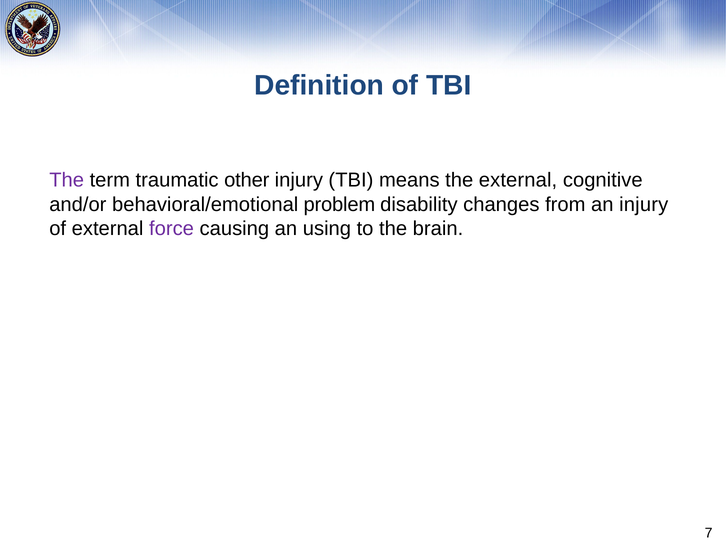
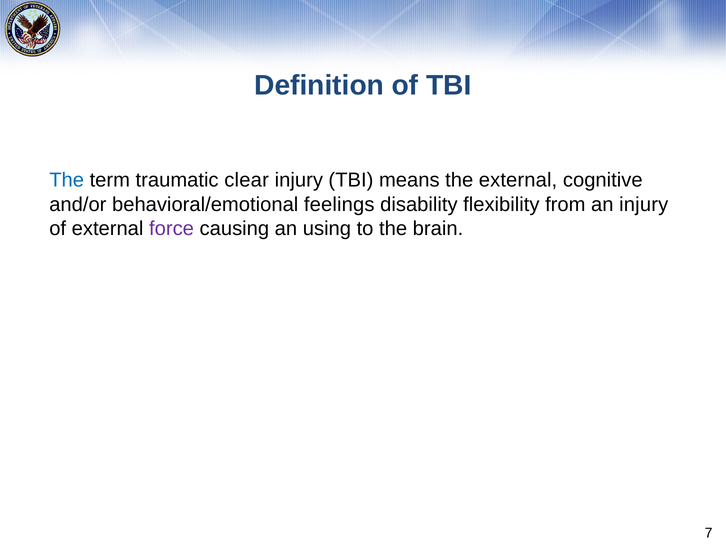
The at (67, 180) colour: purple -> blue
other: other -> clear
problem: problem -> feelings
changes: changes -> flexibility
